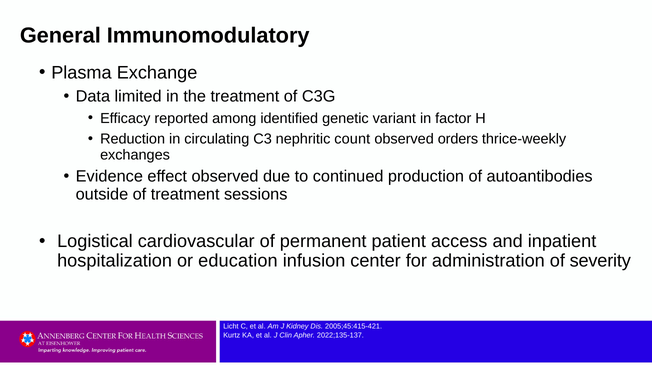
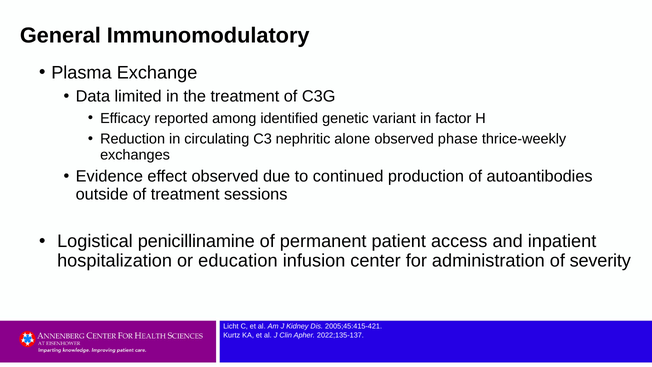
count: count -> alone
orders: orders -> phase
cardiovascular: cardiovascular -> penicillinamine
